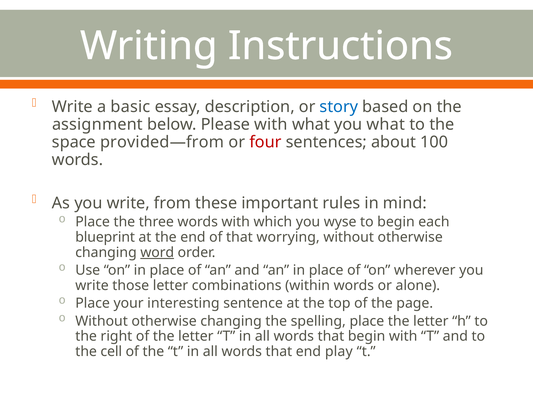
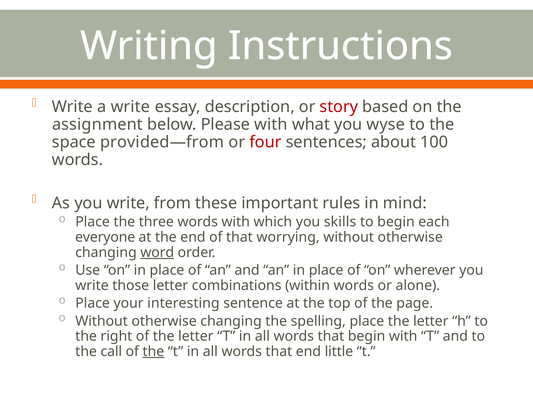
a basic: basic -> write
story colour: blue -> red
you what: what -> wyse
wyse: wyse -> skills
blueprint: blueprint -> everyone
cell: cell -> call
the at (153, 351) underline: none -> present
play: play -> little
